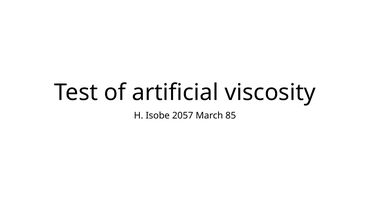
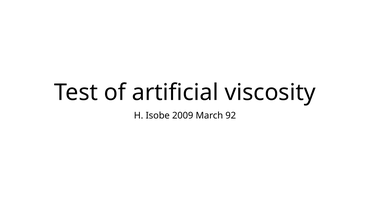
2057: 2057 -> 2009
85: 85 -> 92
